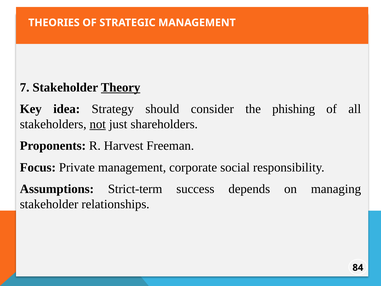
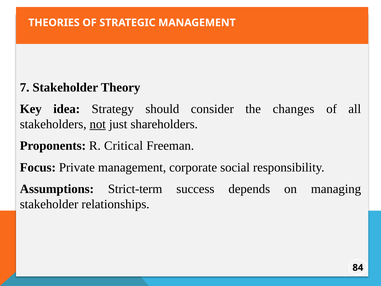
Theory underline: present -> none
phishing: phishing -> changes
Harvest: Harvest -> Critical
